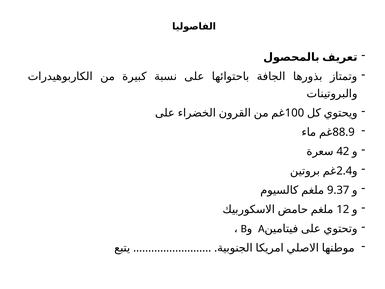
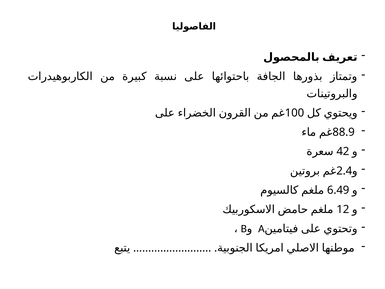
9.37: 9.37 -> 6.49
